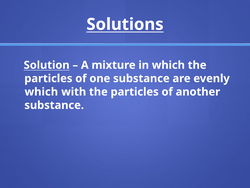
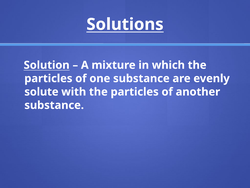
which at (41, 92): which -> solute
